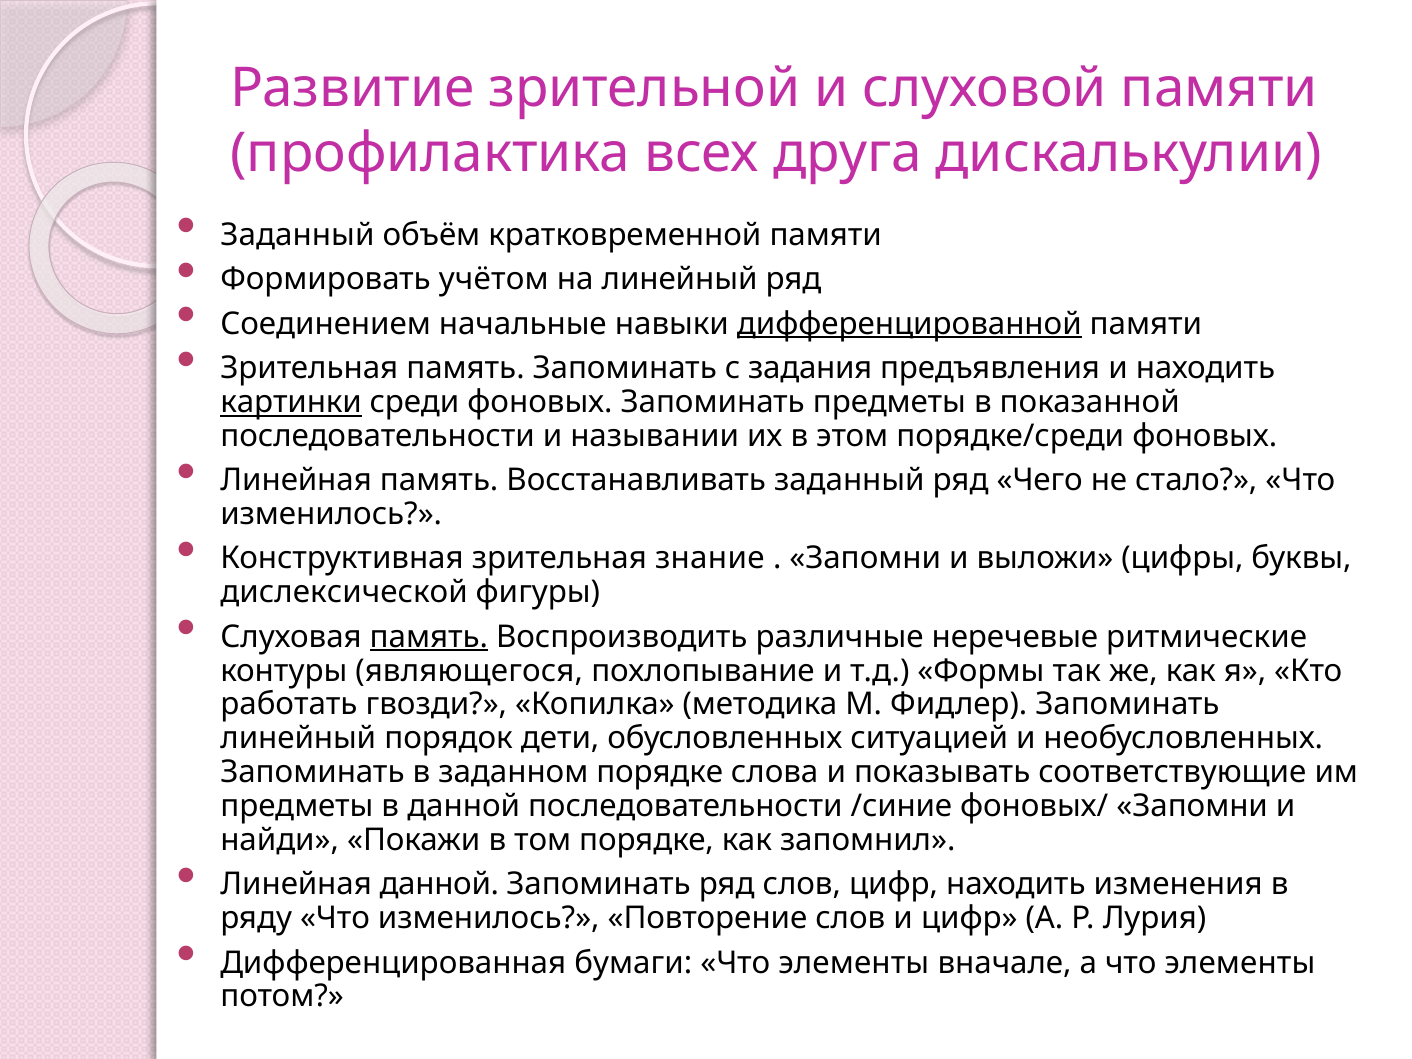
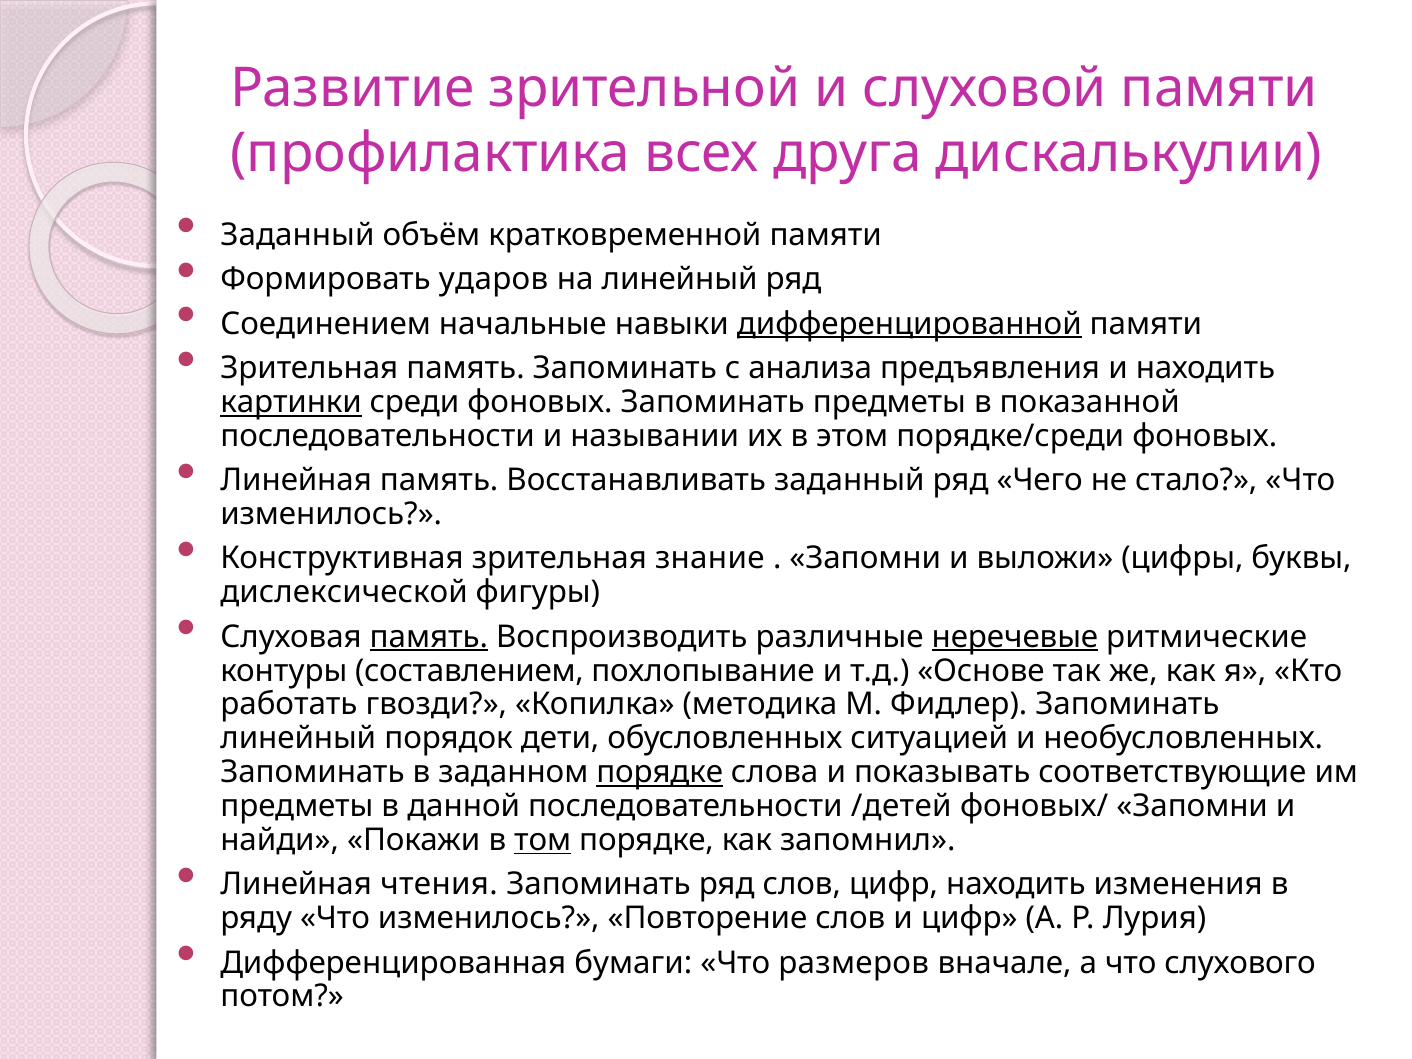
учётом: учётом -> ударов
задания: задания -> анализа
неречевые underline: none -> present
являющегося: являющегося -> составлением
Формы: Формы -> Основе
порядке at (660, 772) underline: none -> present
/синие: /синие -> /детей
том underline: none -> present
Линейная данной: данной -> чтения
элементы at (854, 963): элементы -> размеров
а что элементы: элементы -> слухового
